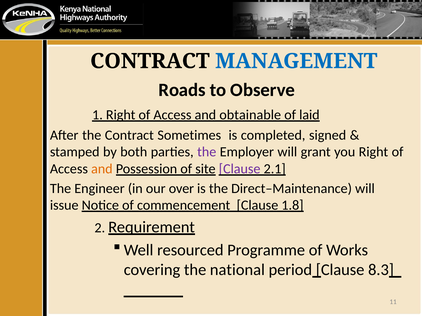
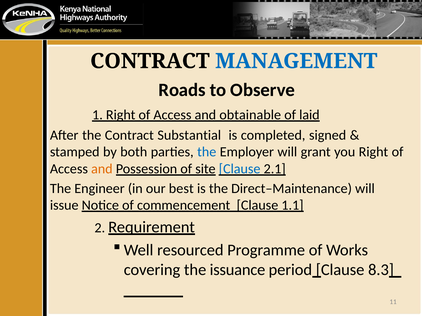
Sometimes: Sometimes -> Substantial
the at (207, 152) colour: purple -> blue
Clause at (240, 169) colour: purple -> blue
over: over -> best
1.8: 1.8 -> 1.1
national: national -> issuance
